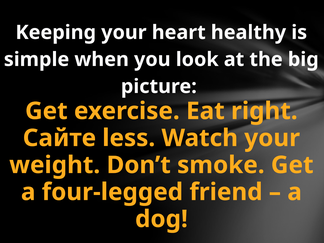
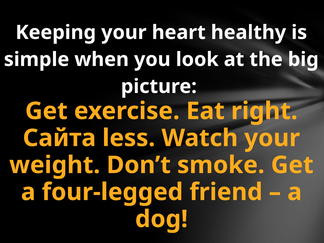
Сайте: Сайте -> Сайта
